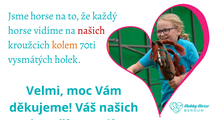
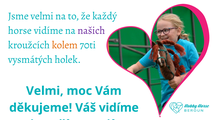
Jsme horse: horse -> velmi
našich at (91, 30) colour: red -> purple
Váš našich: našich -> vidíme
